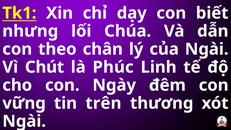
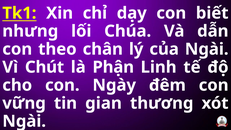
Phúc: Phúc -> Phận
trên: trên -> gian
